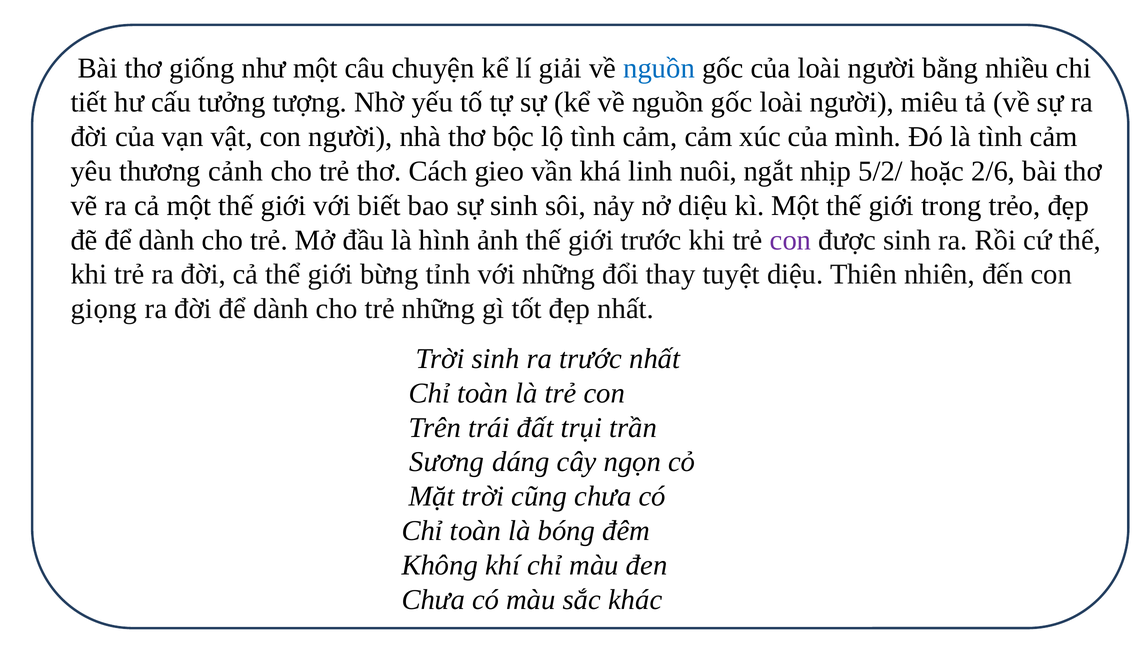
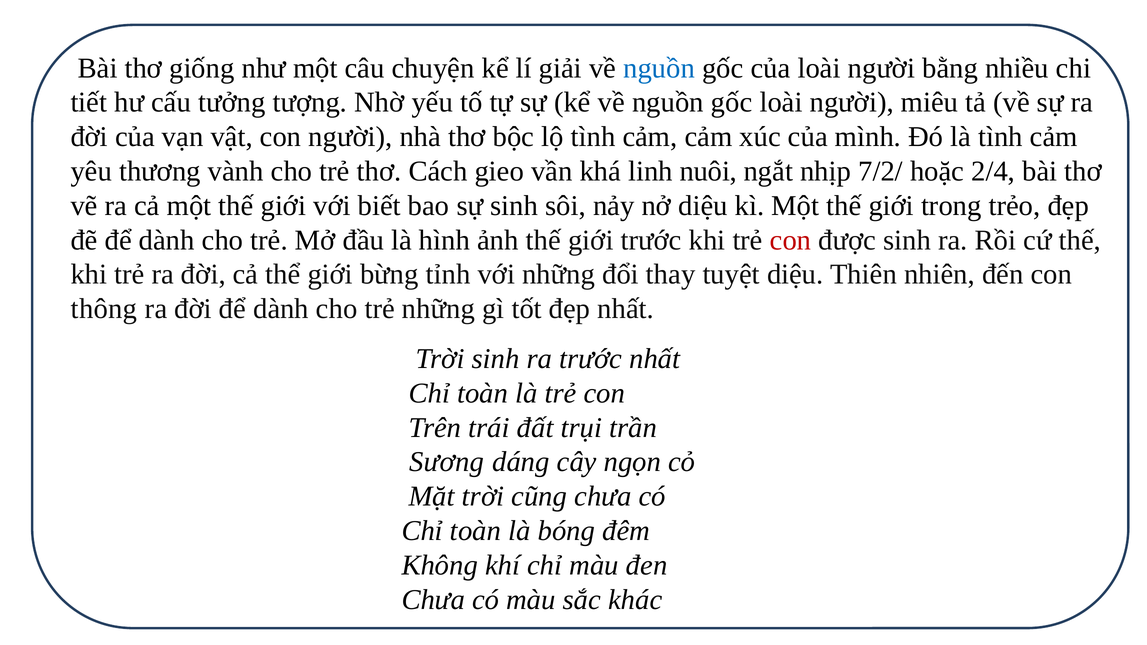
cảnh: cảnh -> vành
5/2/: 5/2/ -> 7/2/
2/6: 2/6 -> 2/4
con at (791, 240) colour: purple -> red
giọng: giọng -> thông
